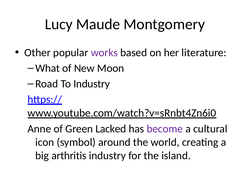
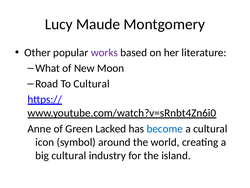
To Industry: Industry -> Cultural
become colour: purple -> blue
big arthritis: arthritis -> cultural
